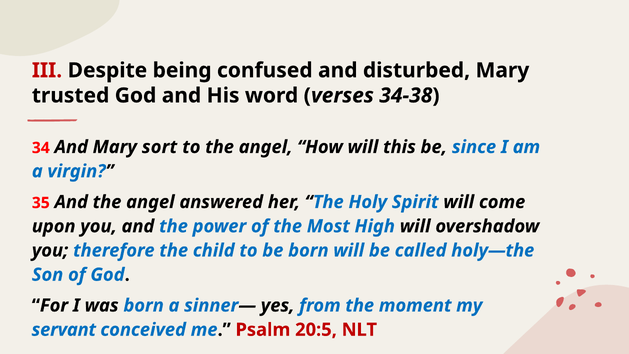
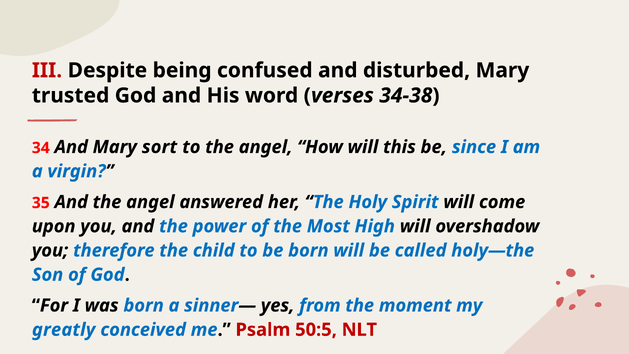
servant: servant -> greatly
20:5: 20:5 -> 50:5
